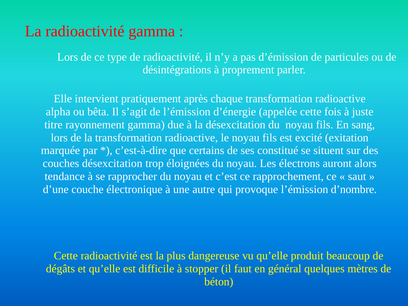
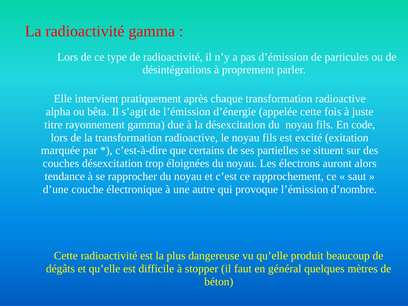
sang: sang -> code
constitué: constitué -> partielles
